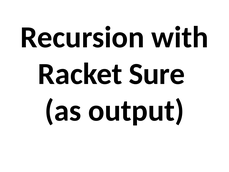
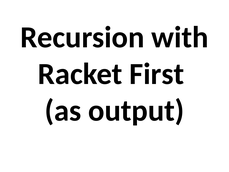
Sure: Sure -> First
